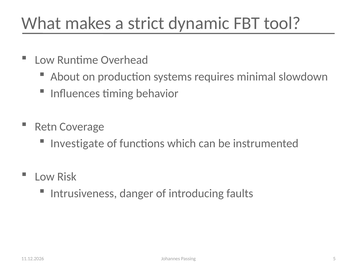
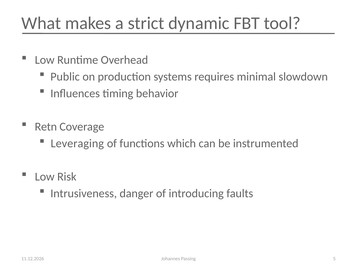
About: About -> Public
Investigate: Investigate -> Leveraging
